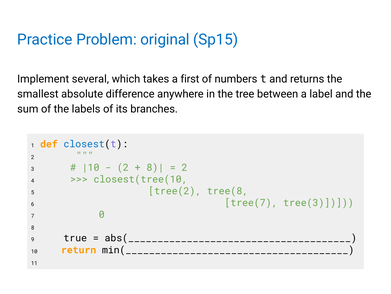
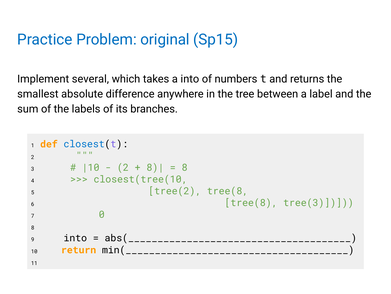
a first: first -> into
2 at (185, 167): 2 -> 8
6 tree(7: tree(7 -> tree(8
9 true: true -> into
